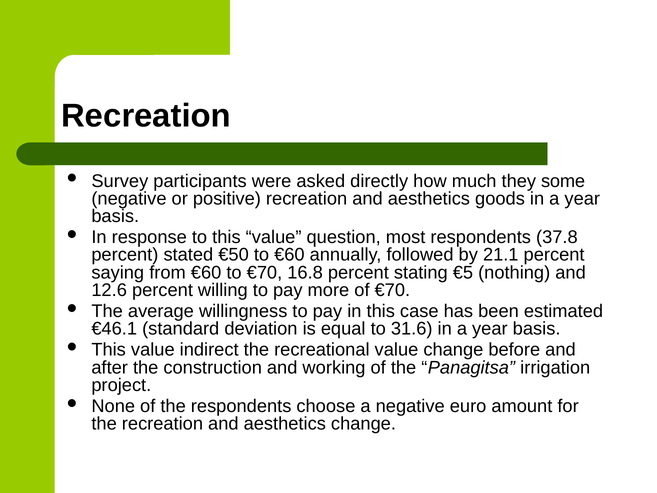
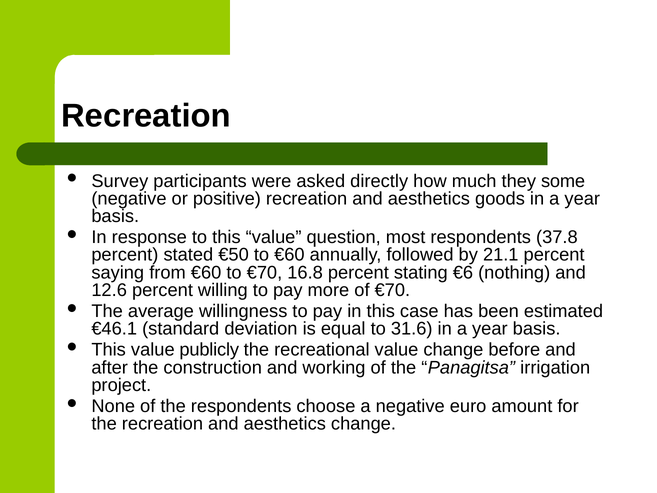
€5: €5 -> €6
indirect: indirect -> publicly
